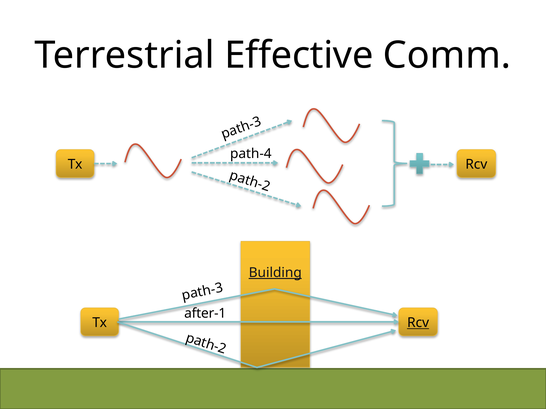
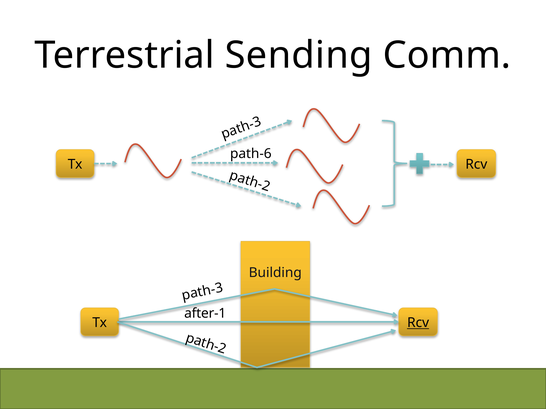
Effective: Effective -> Sending
path-4: path-4 -> path-6
Building underline: present -> none
